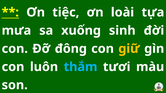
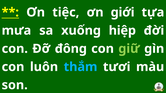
loài: loài -> giới
sinh: sinh -> hiệp
giữ colour: yellow -> light green
